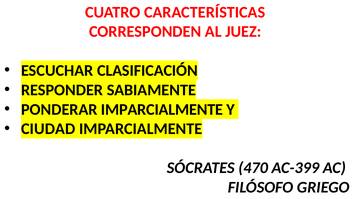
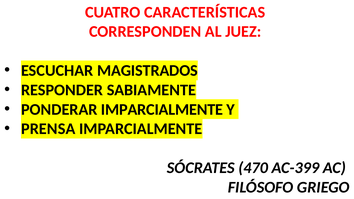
CLASIFICACIÓN: CLASIFICACIÓN -> MAGISTRADOS
CIUDAD: CIUDAD -> PRENSA
